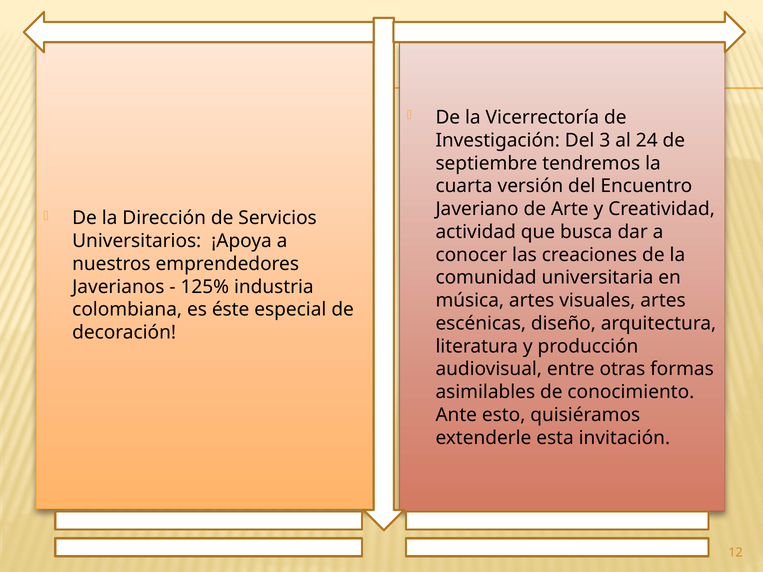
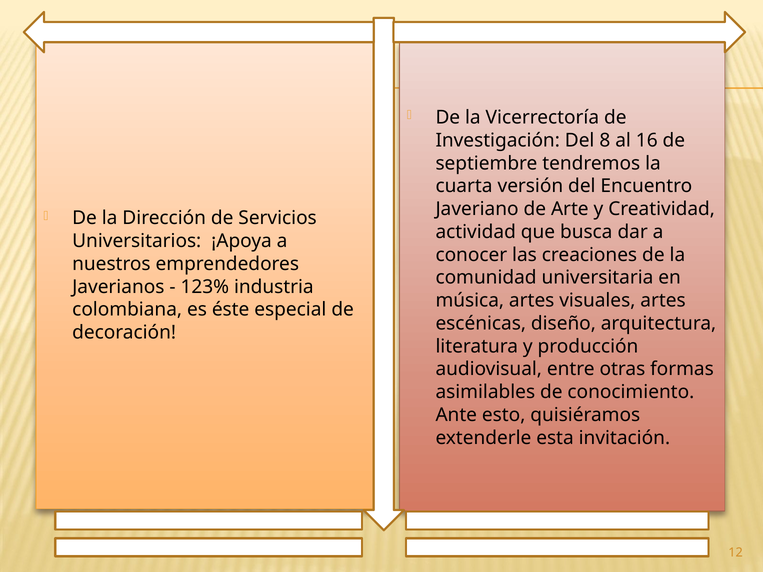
3: 3 -> 8
24: 24 -> 16
125%: 125% -> 123%
